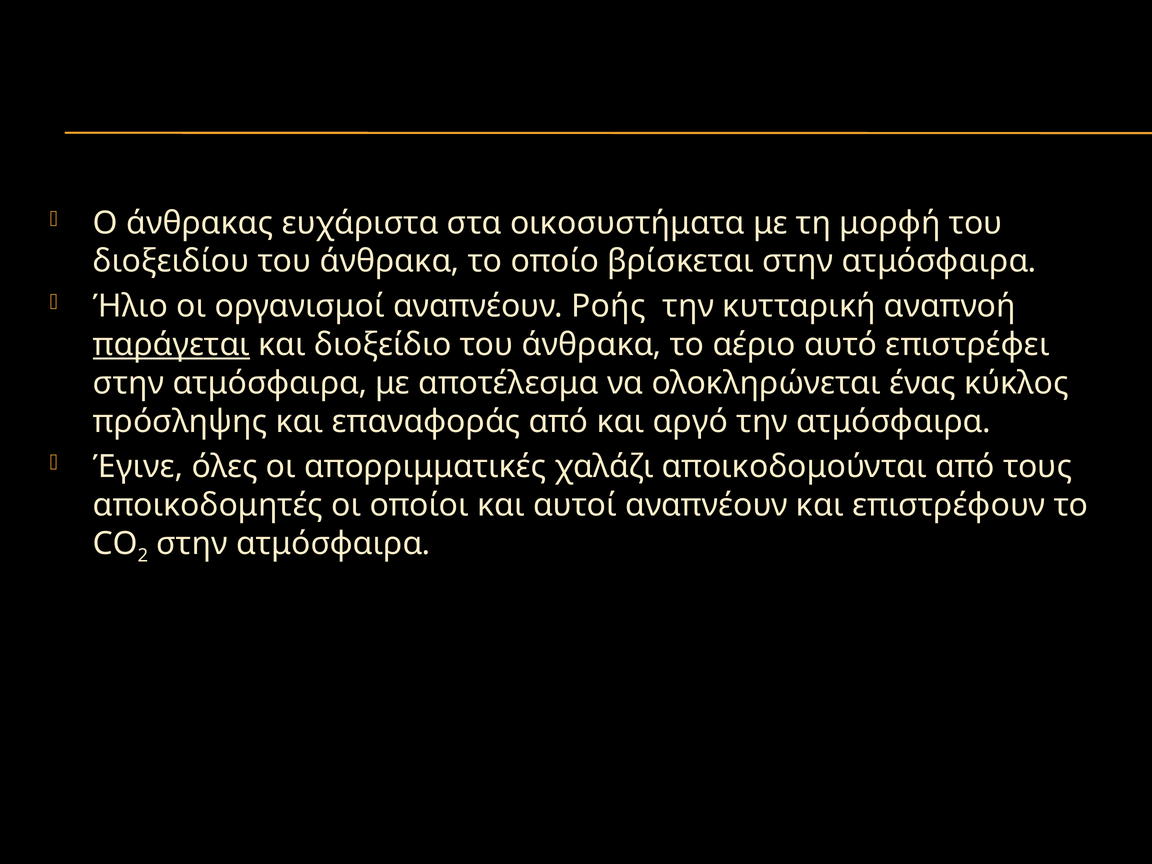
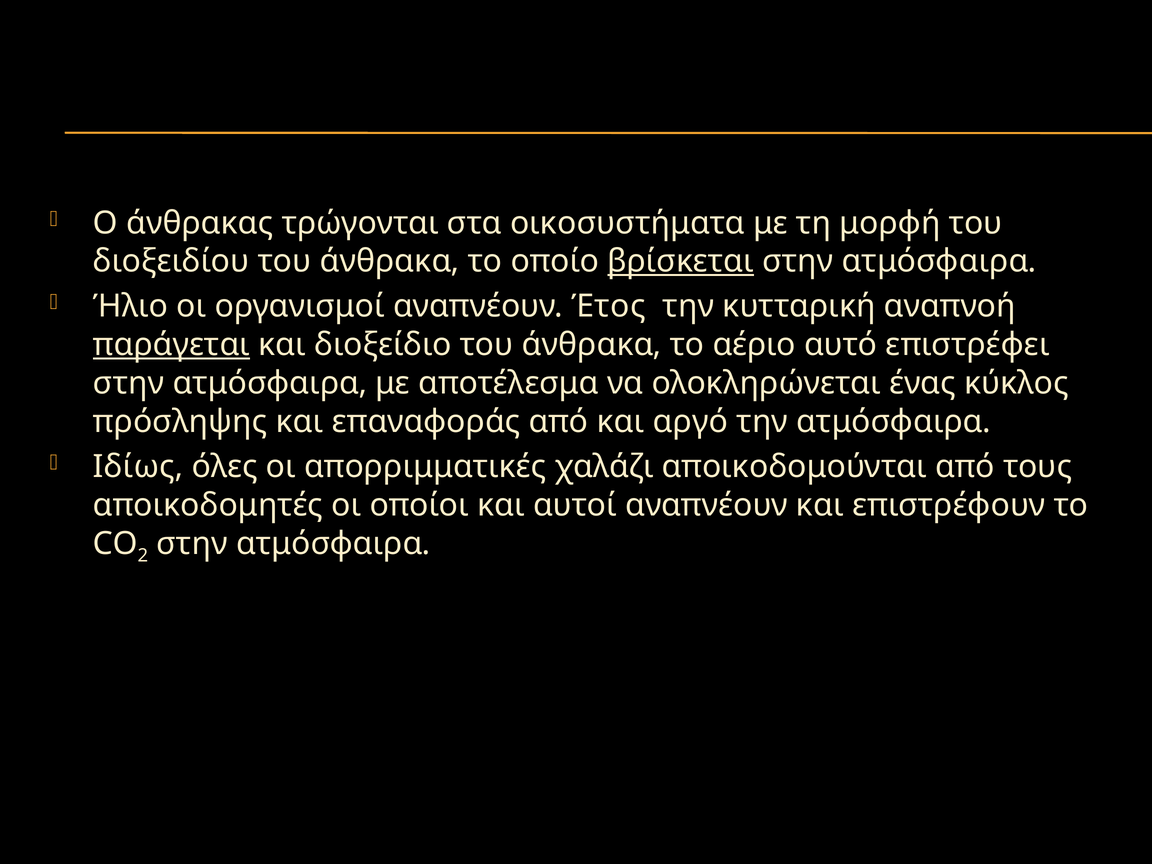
ευχάριστα: ευχάριστα -> τρώγονται
βρίσκεται underline: none -> present
Ροής: Ροής -> Έτος
Έγινε: Έγινε -> Ιδίως
